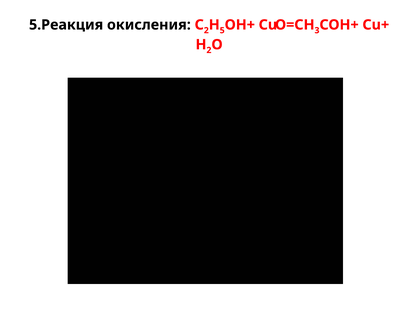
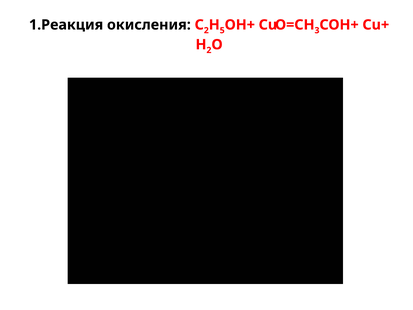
5.Реакция: 5.Реакция -> 1.Реакция
